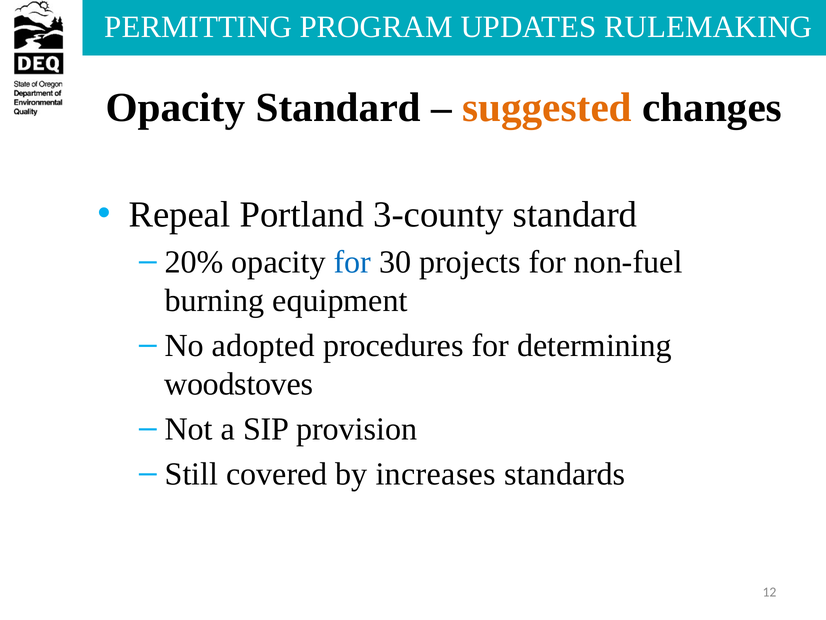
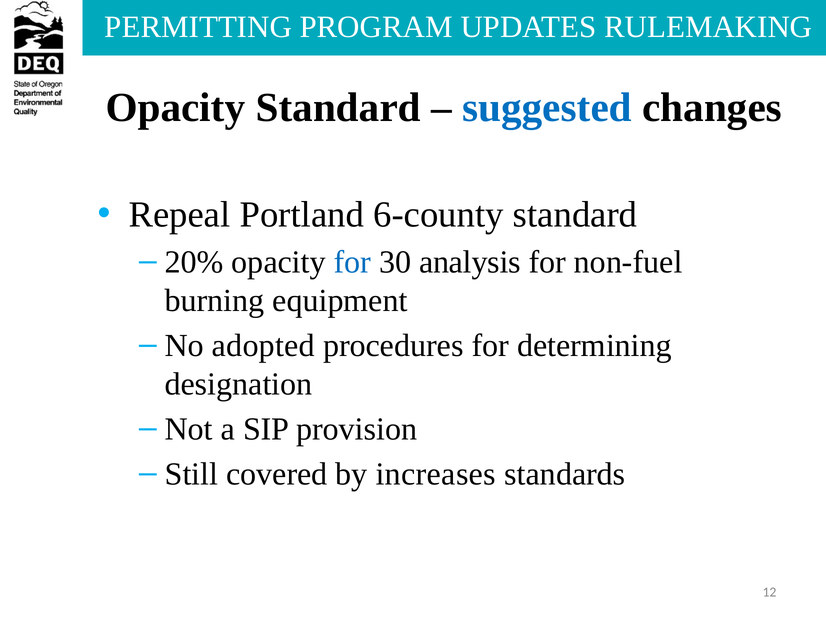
suggested colour: orange -> blue
3-county: 3-county -> 6-county
projects: projects -> analysis
woodstoves: woodstoves -> designation
